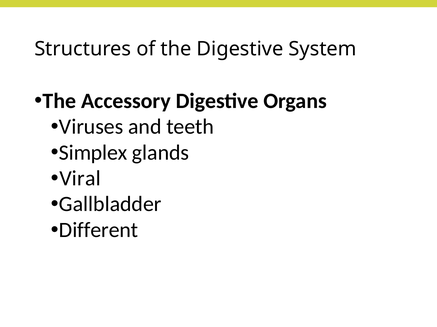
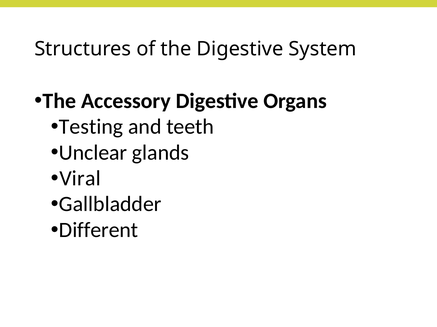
Viruses: Viruses -> Testing
Simplex: Simplex -> Unclear
